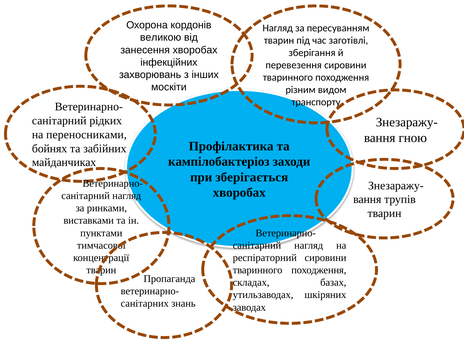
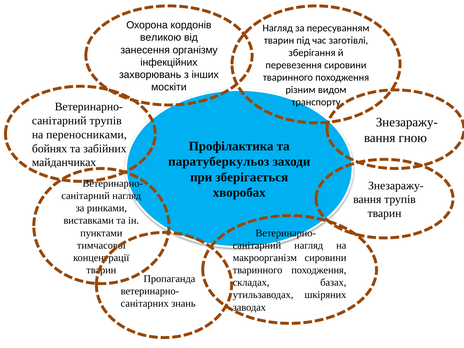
занесення хворобах: хворобах -> організму
рідких at (106, 121): рідких -> трупів
кампілобактеріоз: кампілобактеріоз -> паратуберкульоз
респіраторний: респіраторний -> макроорганізм
